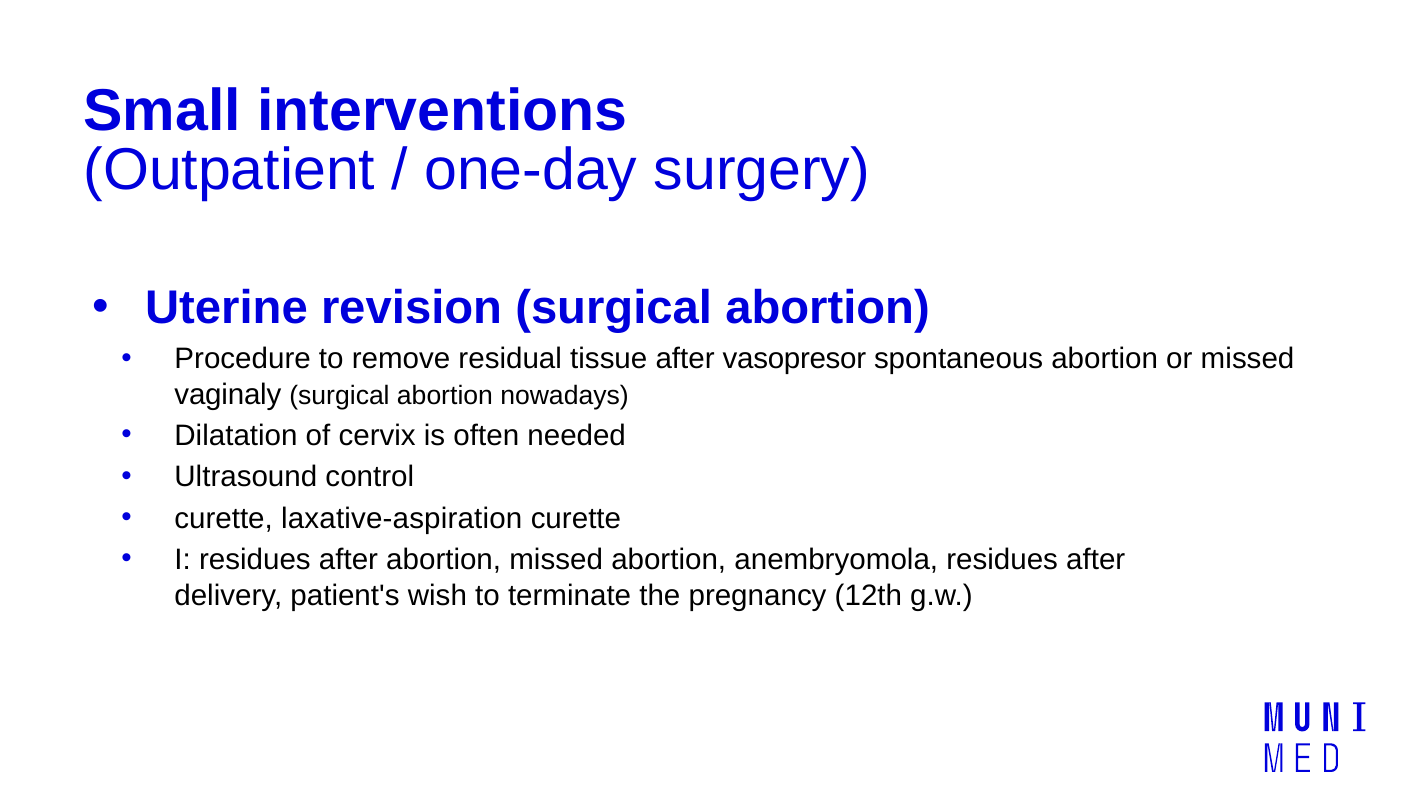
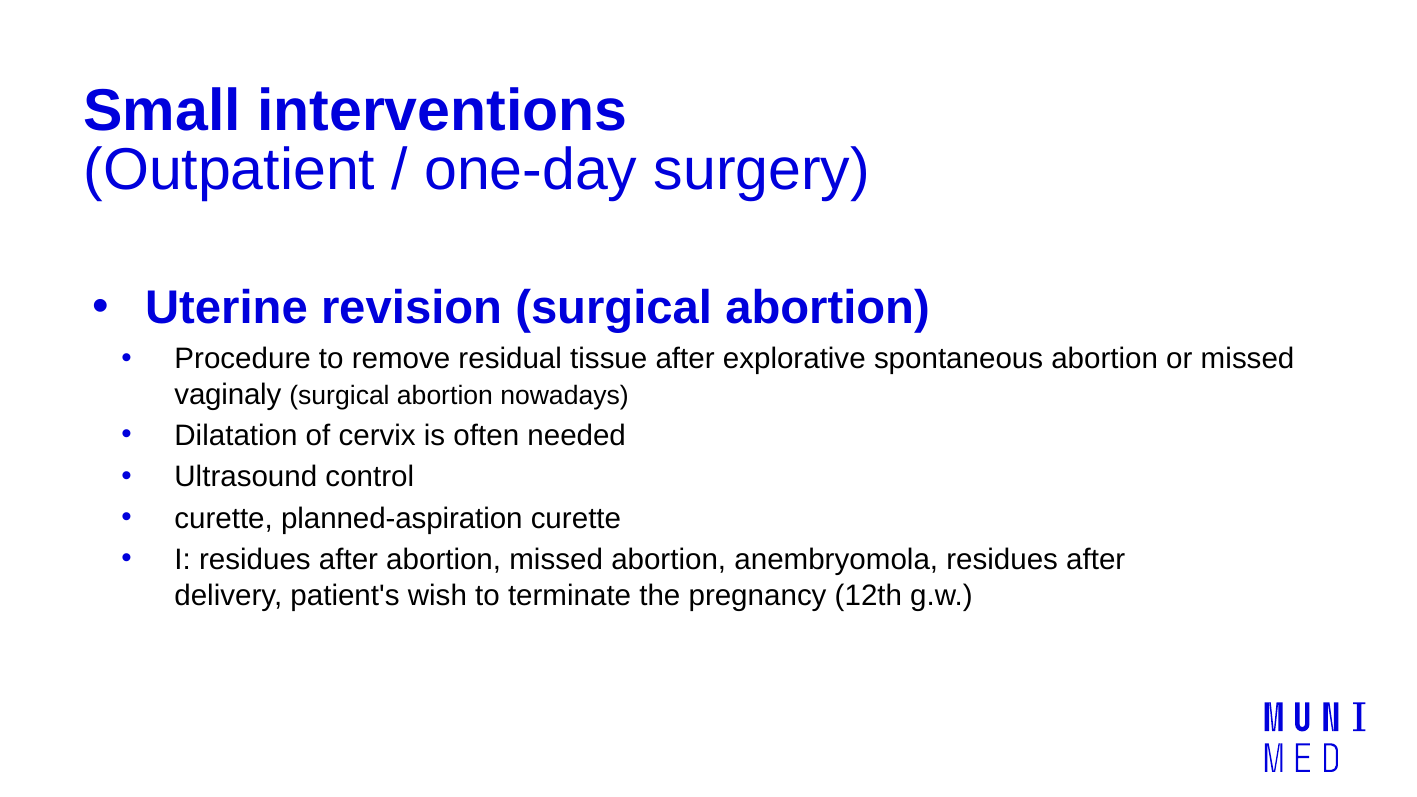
vasopresor: vasopresor -> explorative
laxative-aspiration: laxative-aspiration -> planned-aspiration
